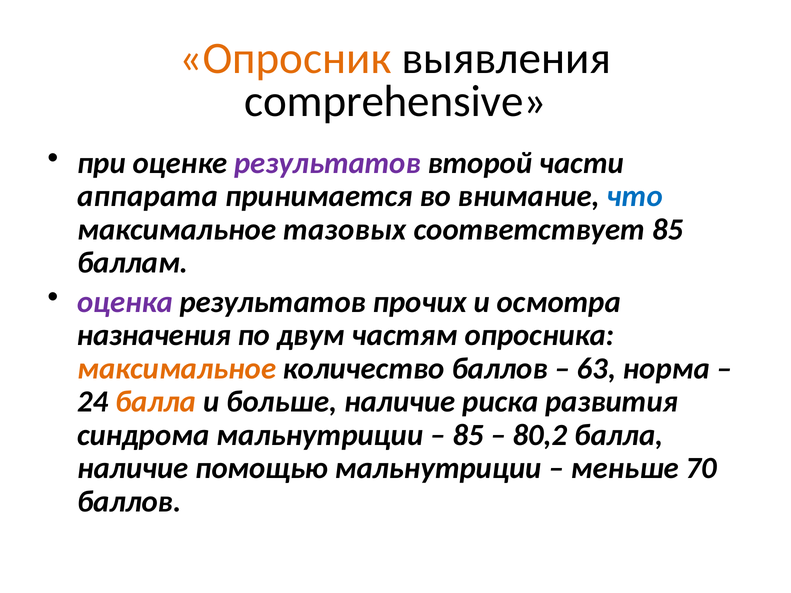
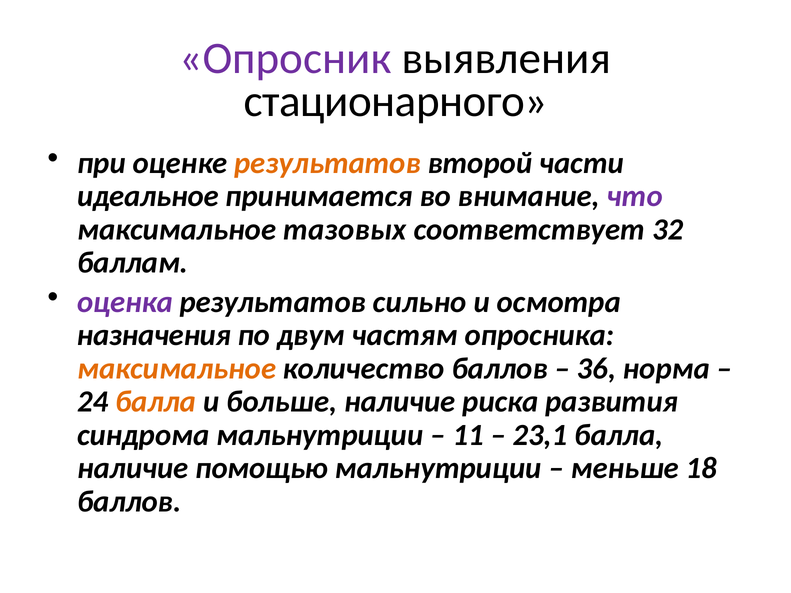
Опросник colour: orange -> purple
comprehensive: comprehensive -> стационарного
результатов at (328, 163) colour: purple -> orange
аппарата: аппарата -> идеальное
что colour: blue -> purple
соответствует 85: 85 -> 32
прочих: прочих -> сильно
63: 63 -> 36
85 at (468, 435): 85 -> 11
80,2: 80,2 -> 23,1
70: 70 -> 18
